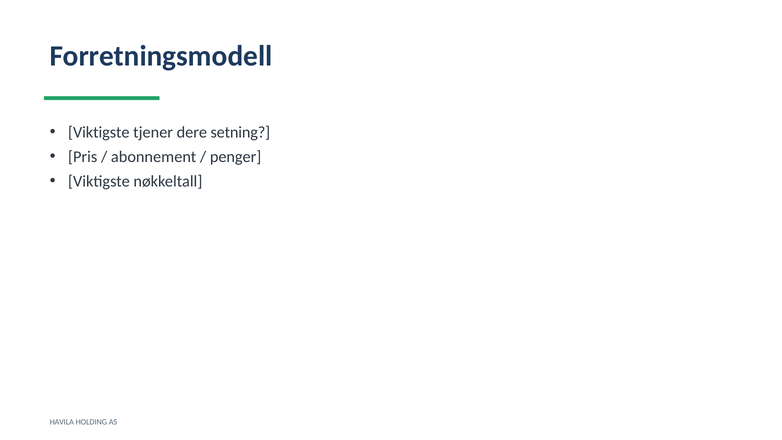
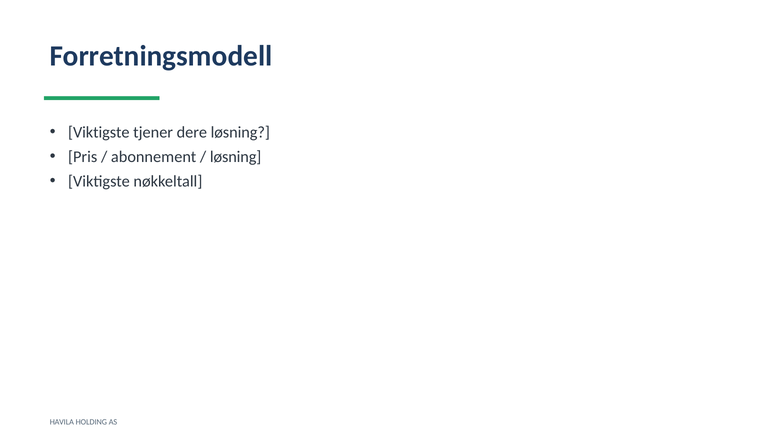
dere setning: setning -> løsning
penger at (236, 157): penger -> løsning
